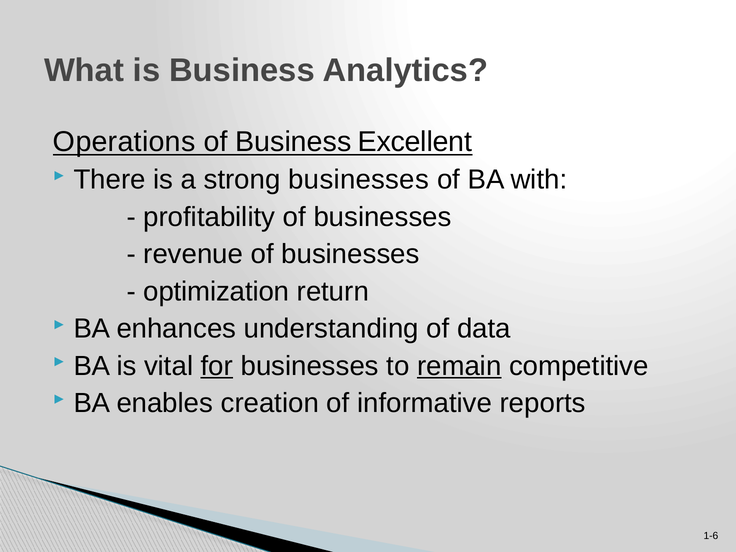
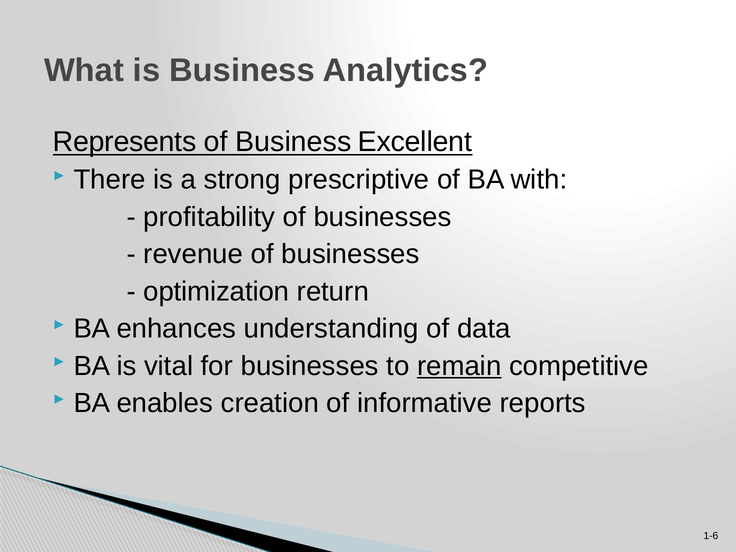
Operations: Operations -> Represents
strong businesses: businesses -> prescriptive
for underline: present -> none
